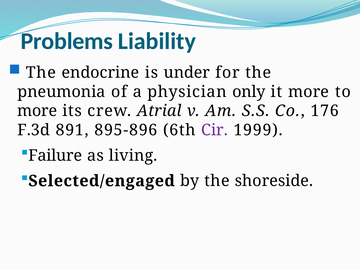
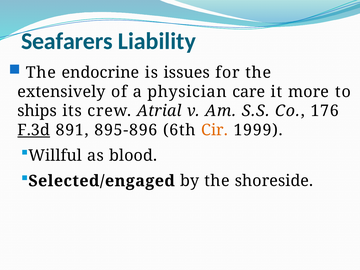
Problems: Problems -> Seafarers
under: under -> issues
pneumonia: pneumonia -> extensively
only: only -> care
more at (37, 111): more -> ships
F.3d underline: none -> present
Cir colour: purple -> orange
Failure: Failure -> Willful
living: living -> blood
